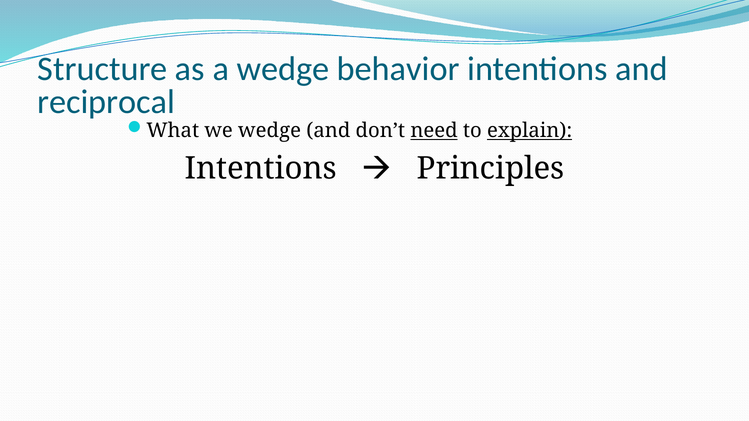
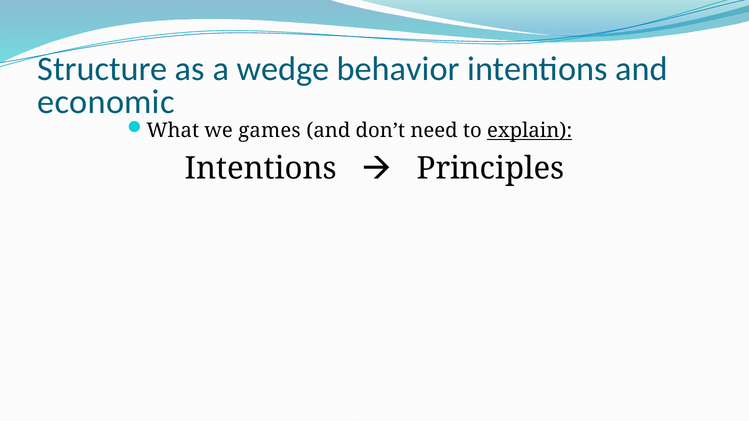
reciprocal: reciprocal -> economic
we wedge: wedge -> games
need underline: present -> none
